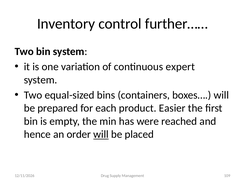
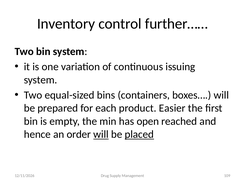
expert: expert -> issuing
were: were -> open
placed underline: none -> present
